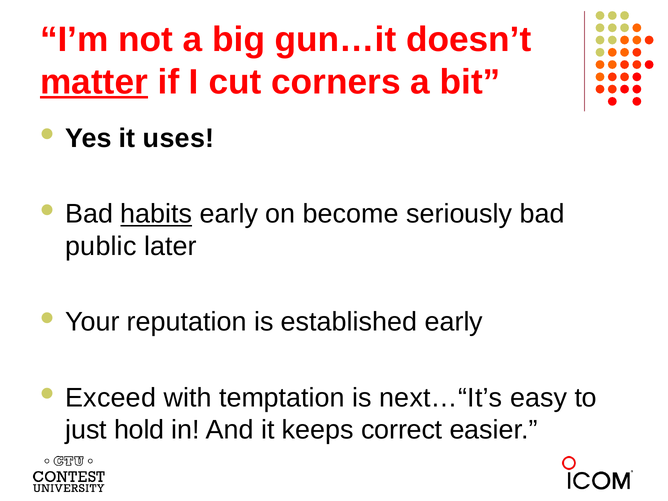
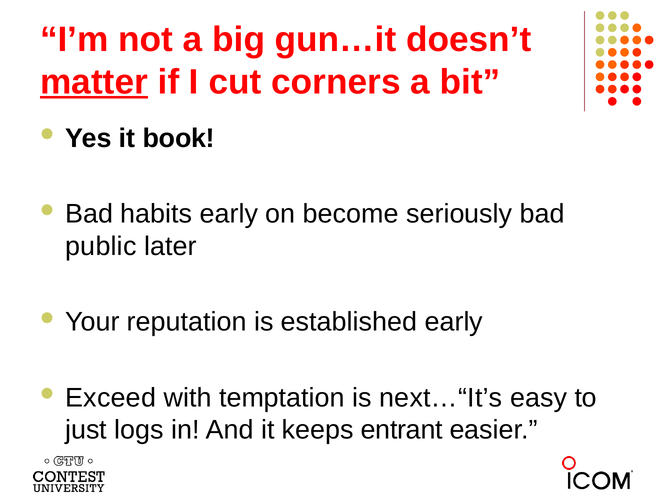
uses: uses -> book
habits underline: present -> none
hold: hold -> logs
correct: correct -> entrant
